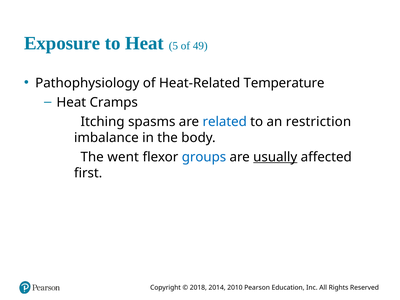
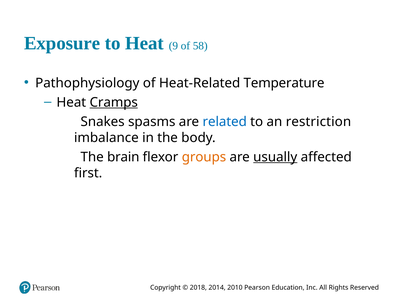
5: 5 -> 9
49: 49 -> 58
Cramps underline: none -> present
Itching: Itching -> Snakes
went: went -> brain
groups colour: blue -> orange
